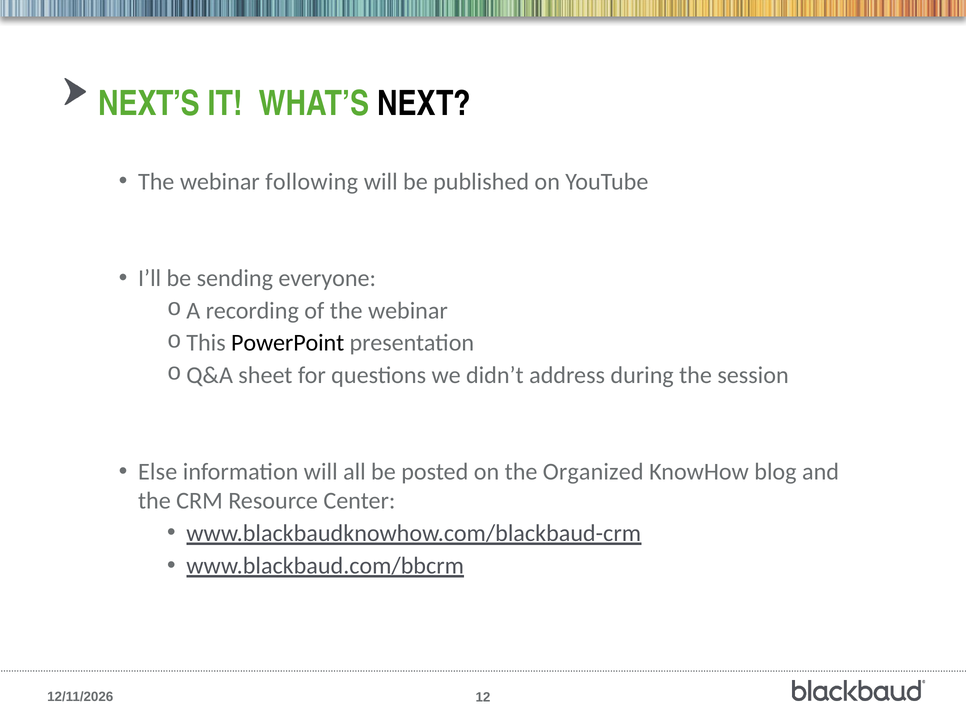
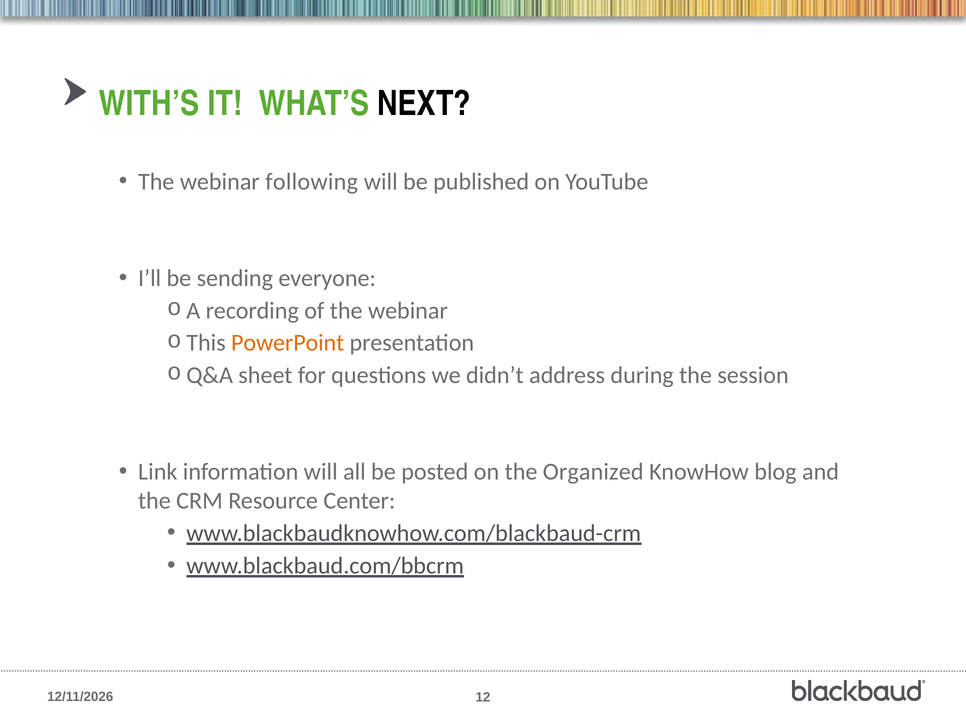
NEXT’S: NEXT’S -> WITH’S
PowerPoint colour: black -> orange
Else: Else -> Link
